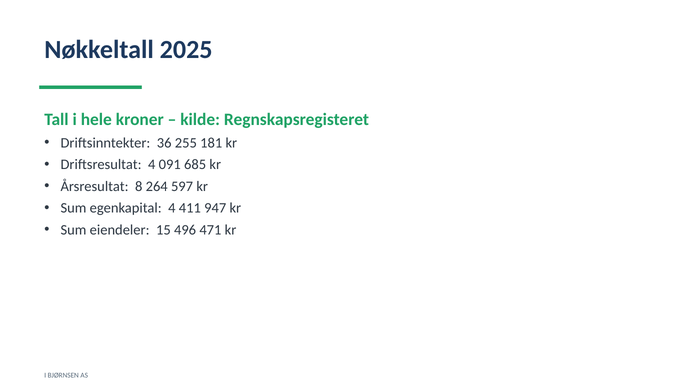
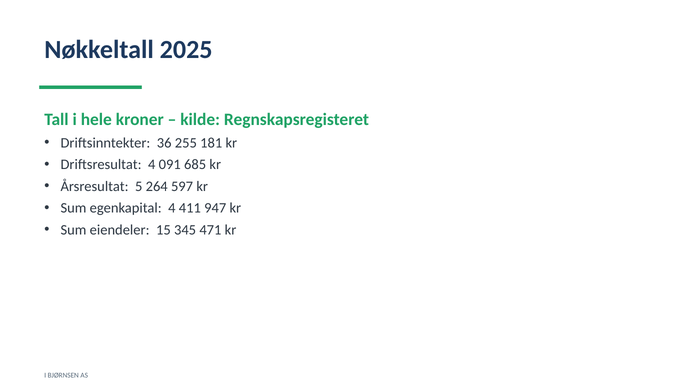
8: 8 -> 5
496: 496 -> 345
